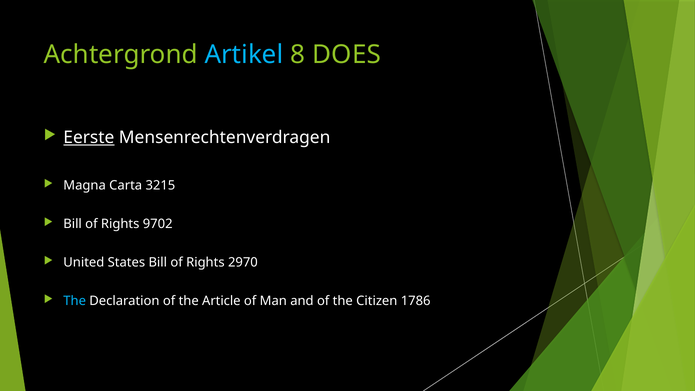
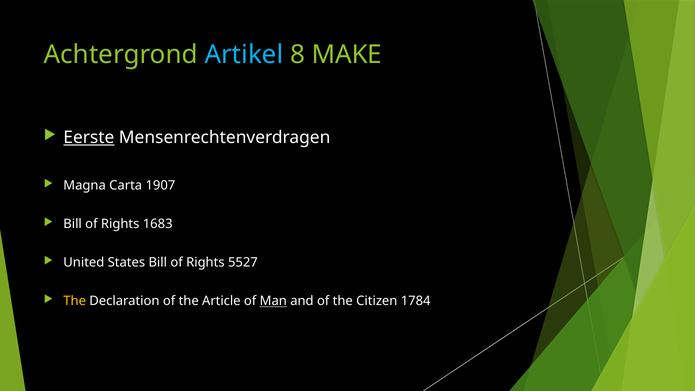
DOES: DOES -> MAKE
3215: 3215 -> 1907
9702: 9702 -> 1683
2970: 2970 -> 5527
The at (75, 301) colour: light blue -> yellow
Man underline: none -> present
1786: 1786 -> 1784
